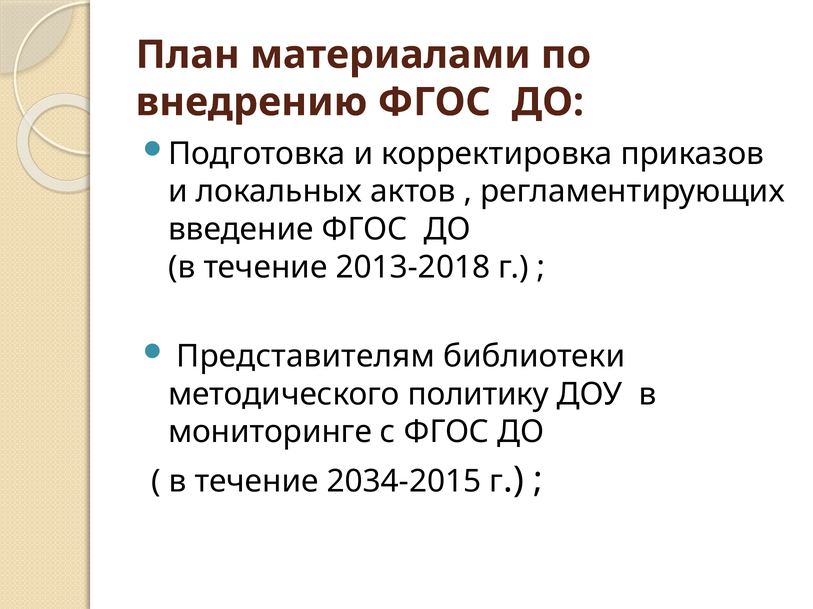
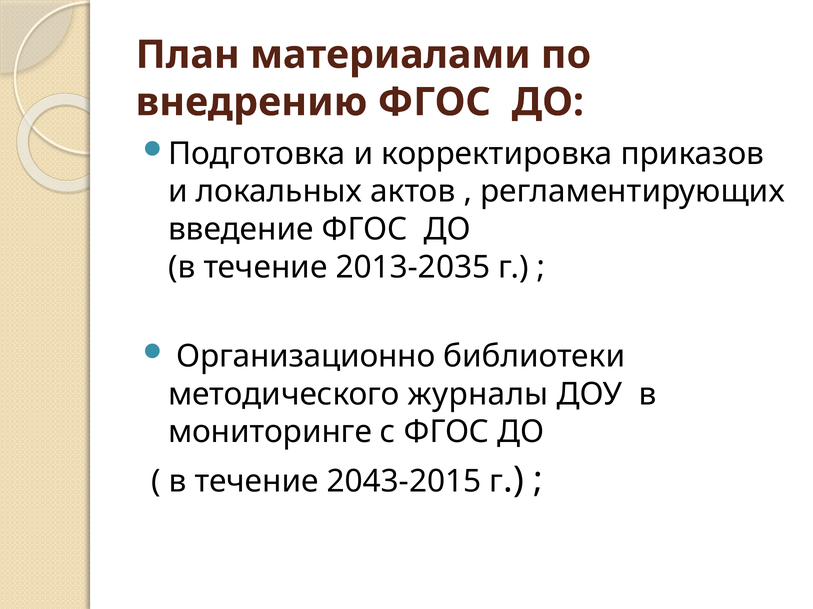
2013-2018: 2013-2018 -> 2013-2035
Представителям: Представителям -> Организационно
политику: политику -> журналы
2034-2015: 2034-2015 -> 2043-2015
